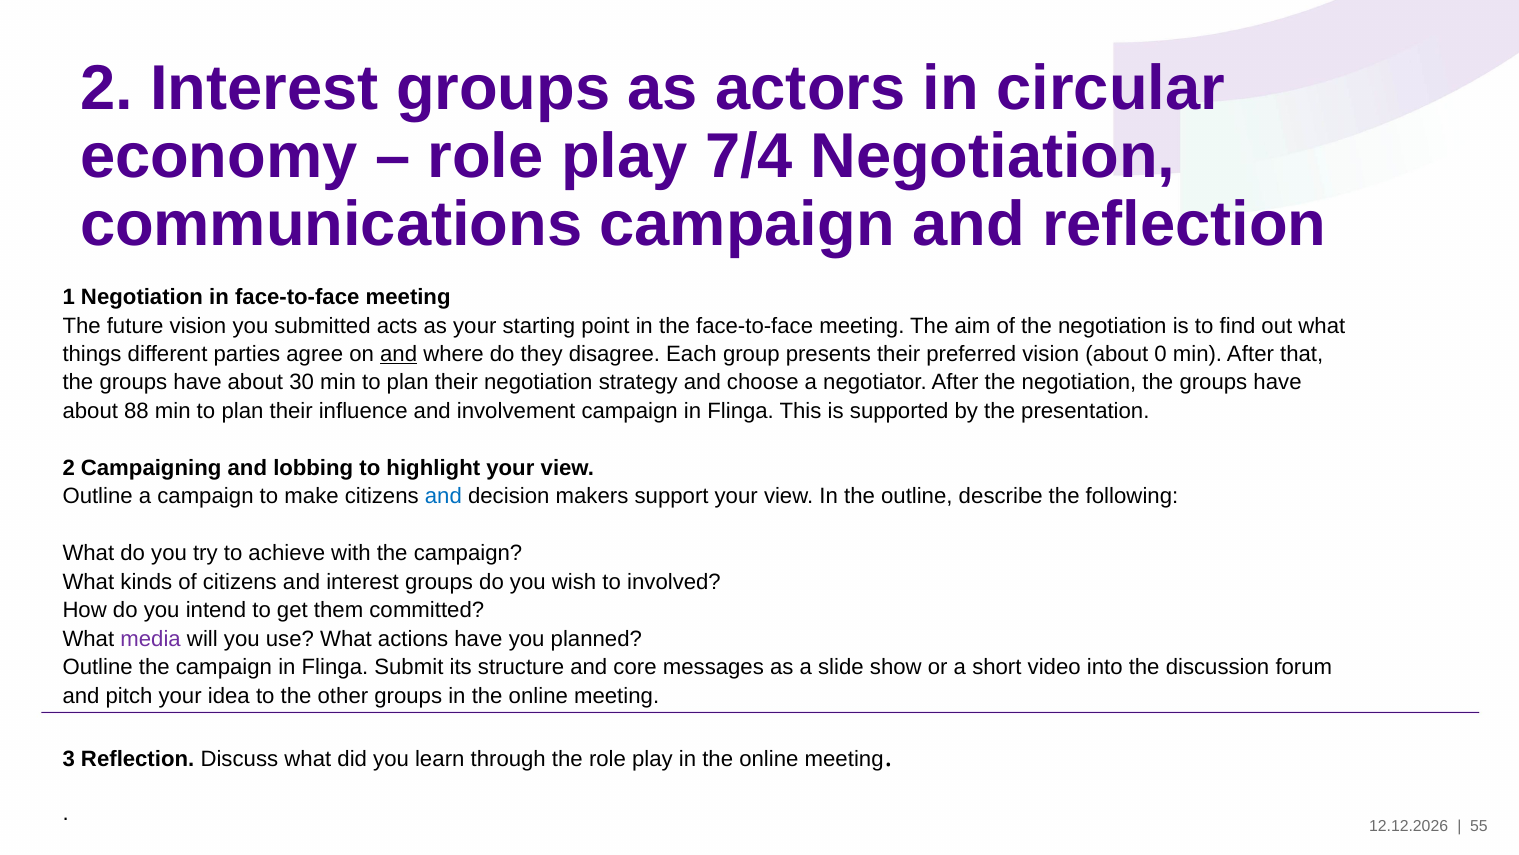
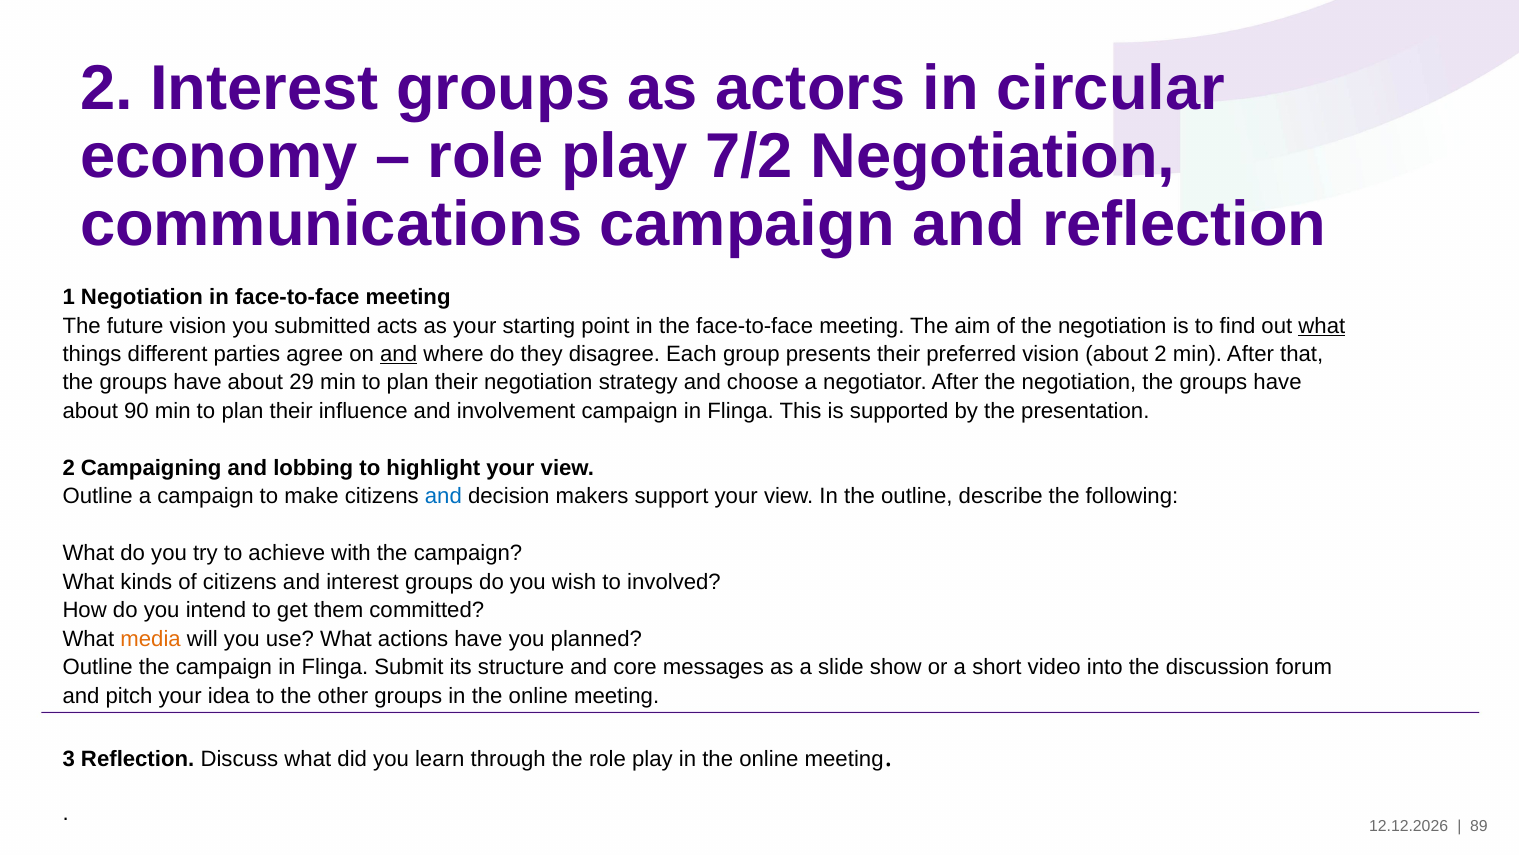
7/4: 7/4 -> 7/2
what at (1322, 326) underline: none -> present
about 0: 0 -> 2
30: 30 -> 29
88: 88 -> 90
media colour: purple -> orange
55: 55 -> 89
